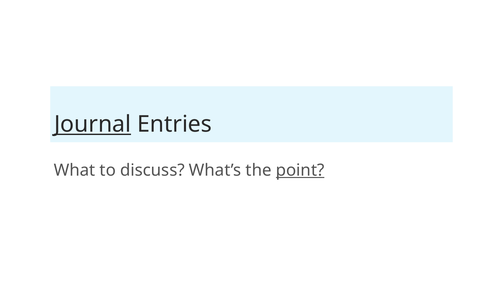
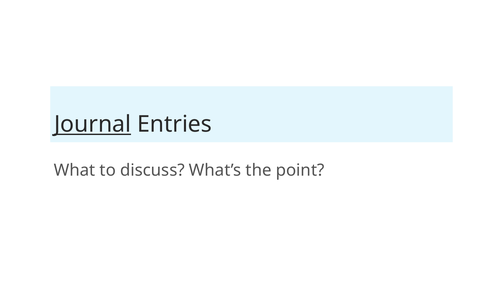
point underline: present -> none
